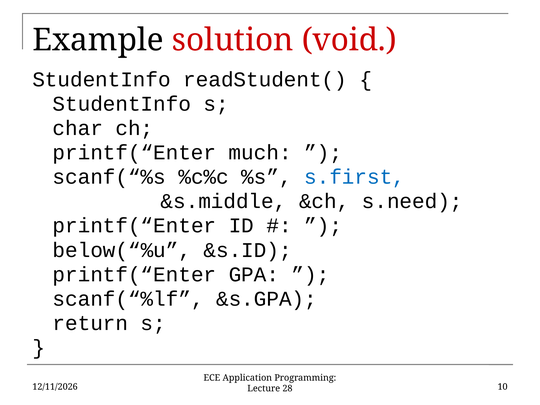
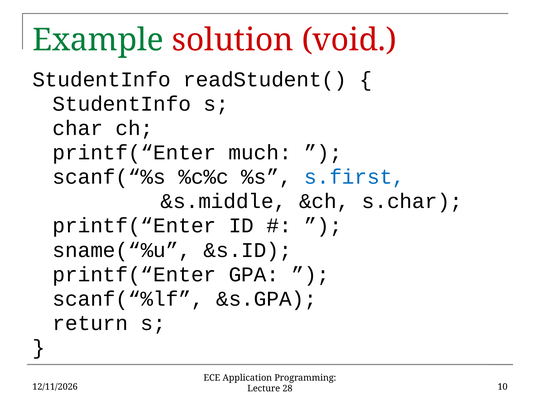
Example colour: black -> green
s.need: s.need -> s.char
below(“%u: below(“%u -> sname(“%u
